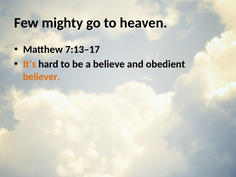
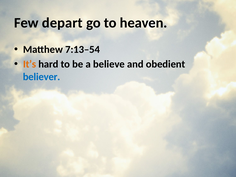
mighty: mighty -> depart
7:13–17: 7:13–17 -> 7:13–54
believer colour: orange -> blue
